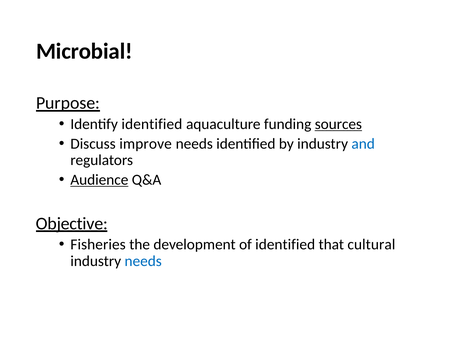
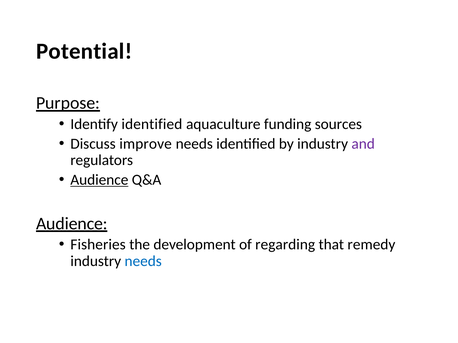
Microbial: Microbial -> Potential
sources underline: present -> none
and colour: blue -> purple
Objective at (72, 224): Objective -> Audience
of identified: identified -> regarding
cultural: cultural -> remedy
